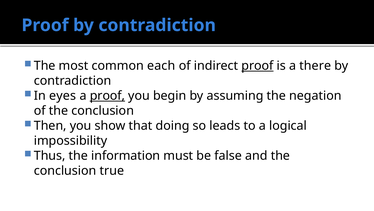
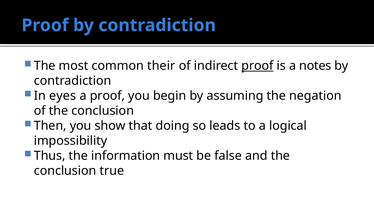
each: each -> their
there: there -> notes
proof at (107, 96) underline: present -> none
